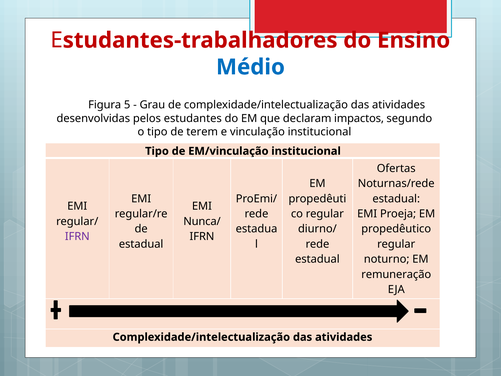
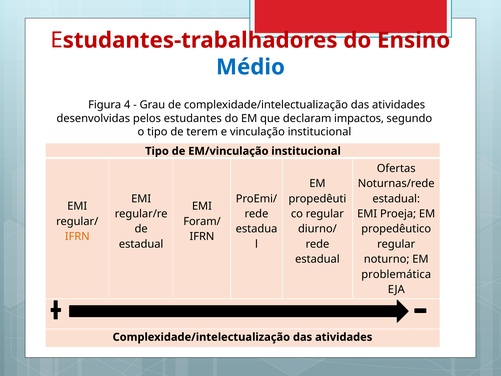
5: 5 -> 4
Nunca/: Nunca/ -> Foram/
IFRN at (77, 236) colour: purple -> orange
remuneração: remuneração -> problemática
